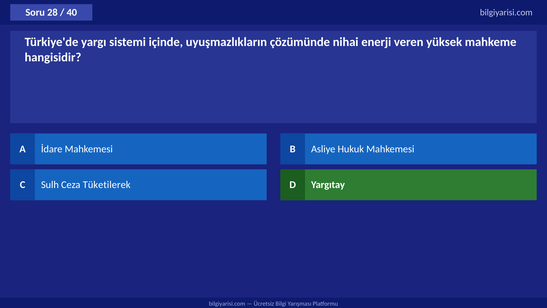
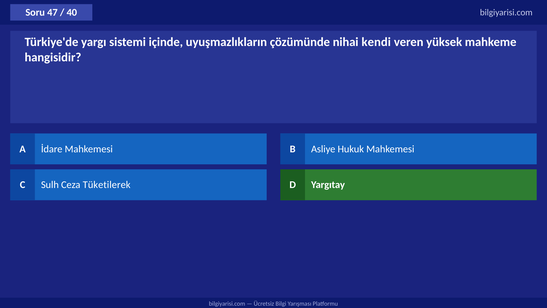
28: 28 -> 47
enerji: enerji -> kendi
